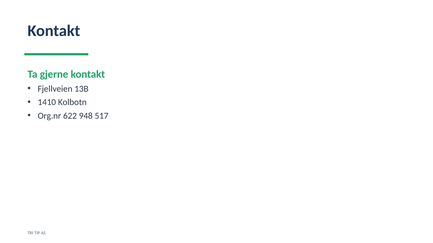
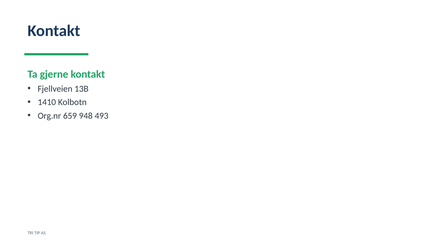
622: 622 -> 659
517: 517 -> 493
